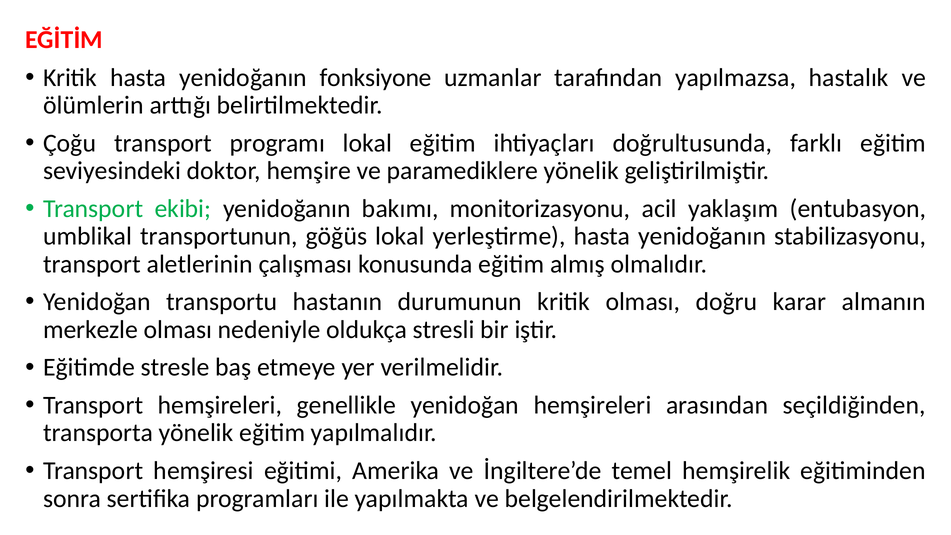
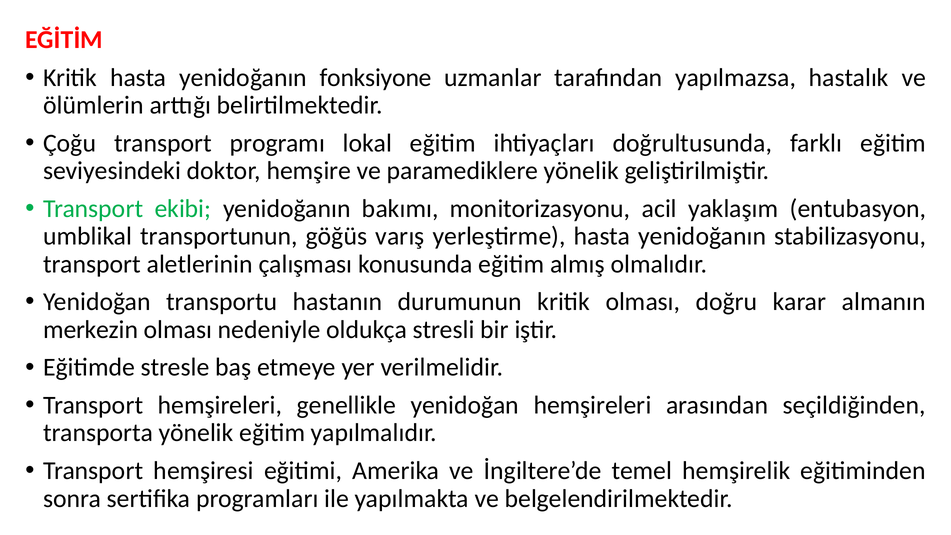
göğüs lokal: lokal -> varış
merkezle: merkezle -> merkezin
